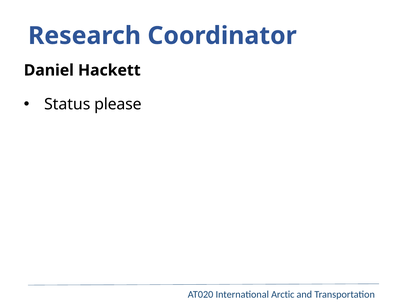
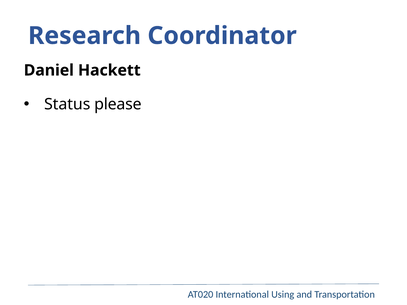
Arctic: Arctic -> Using
